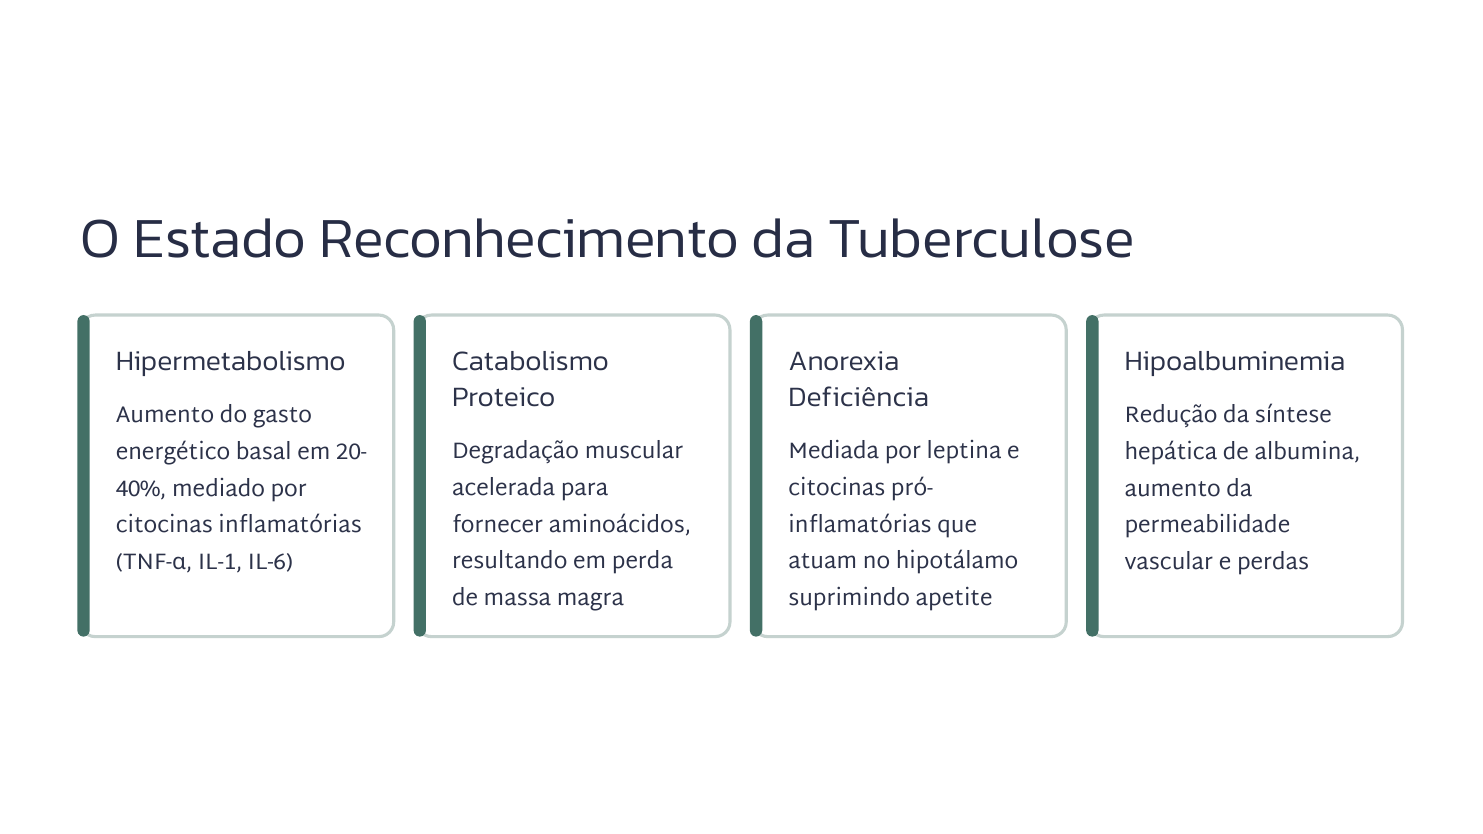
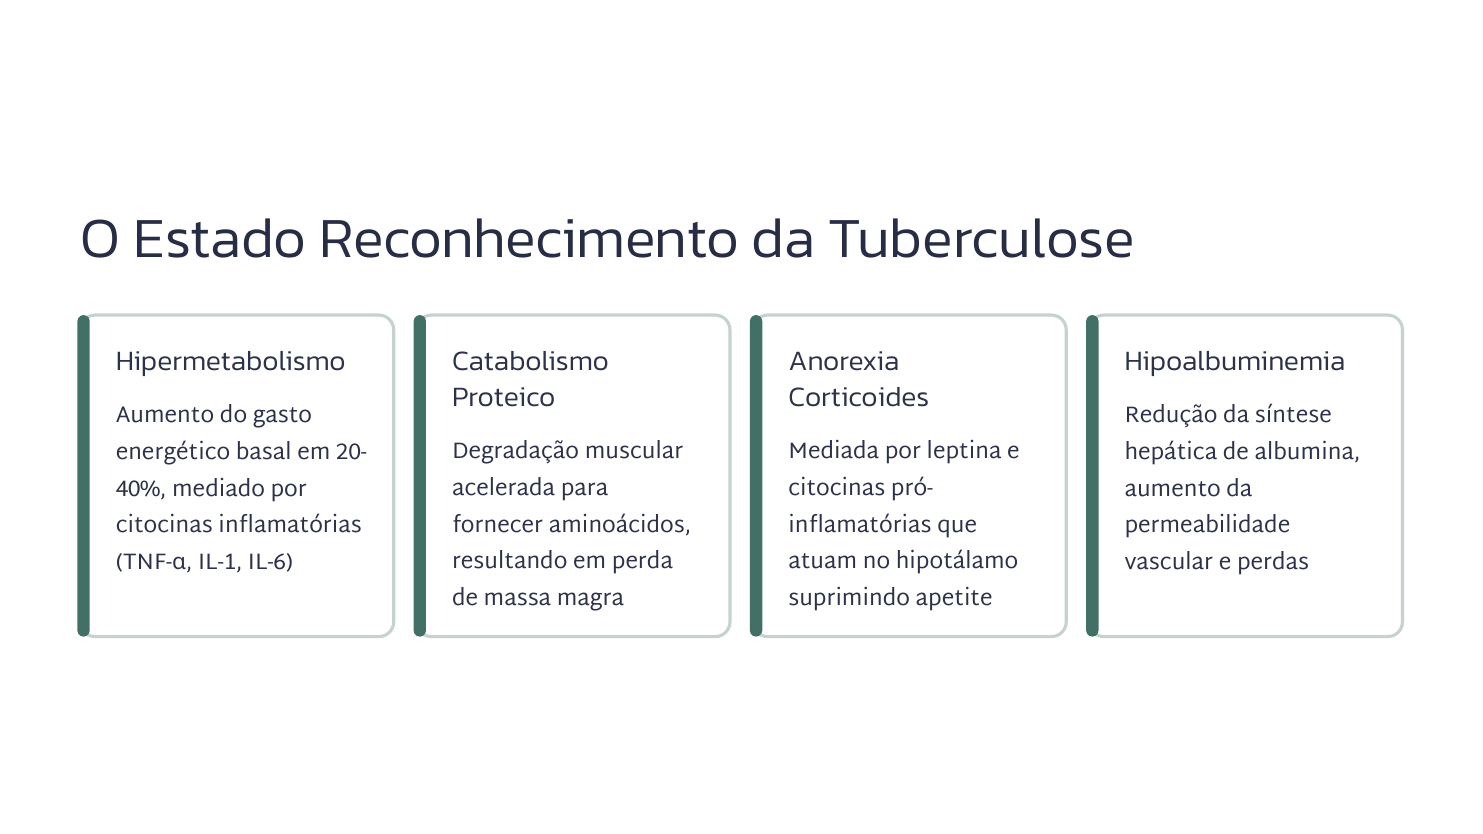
Deficiência: Deficiência -> Corticoides
